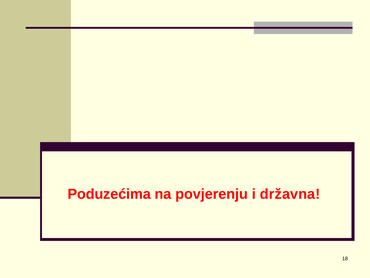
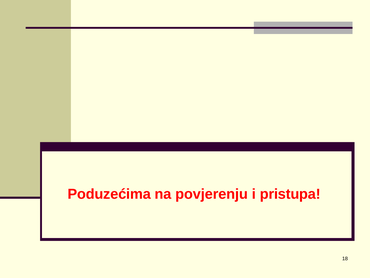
državna: državna -> pristupa
